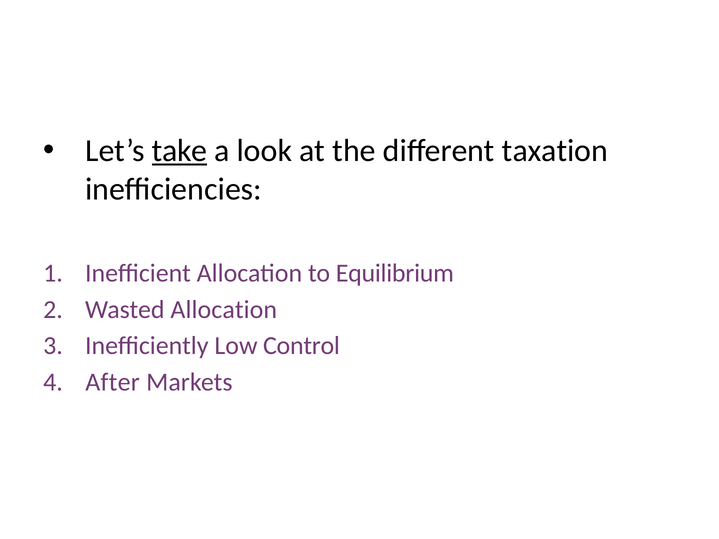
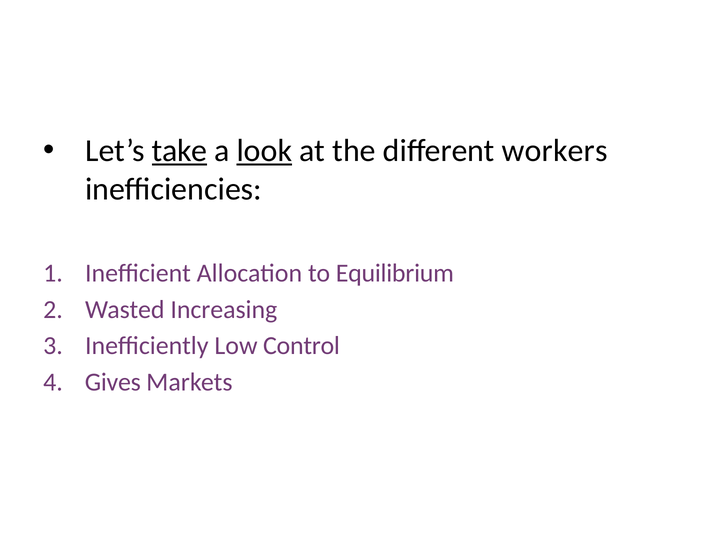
look underline: none -> present
taxation: taxation -> workers
Wasted Allocation: Allocation -> Increasing
After: After -> Gives
